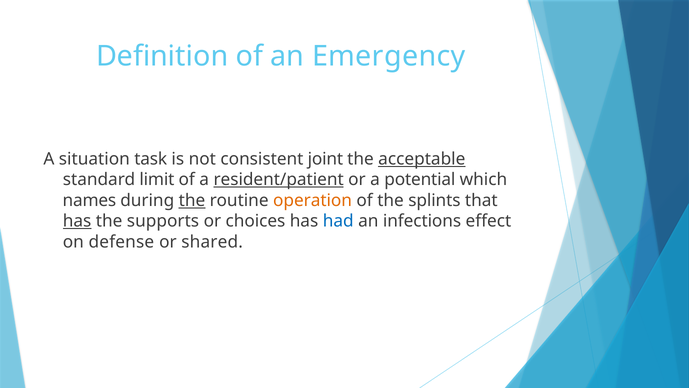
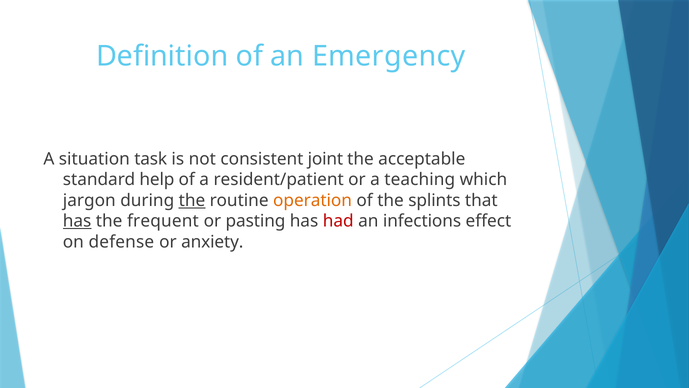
acceptable underline: present -> none
limit: limit -> help
resident/patient underline: present -> none
potential: potential -> teaching
names: names -> jargon
supports: supports -> frequent
choices: choices -> pasting
had colour: blue -> red
shared: shared -> anxiety
